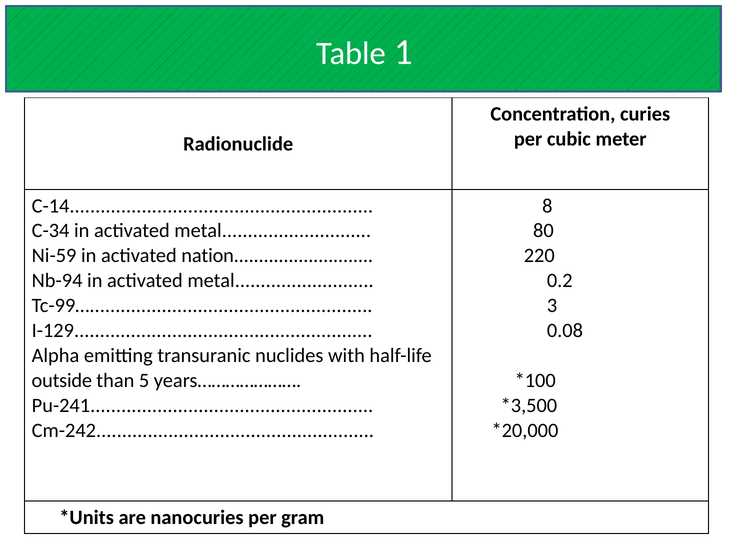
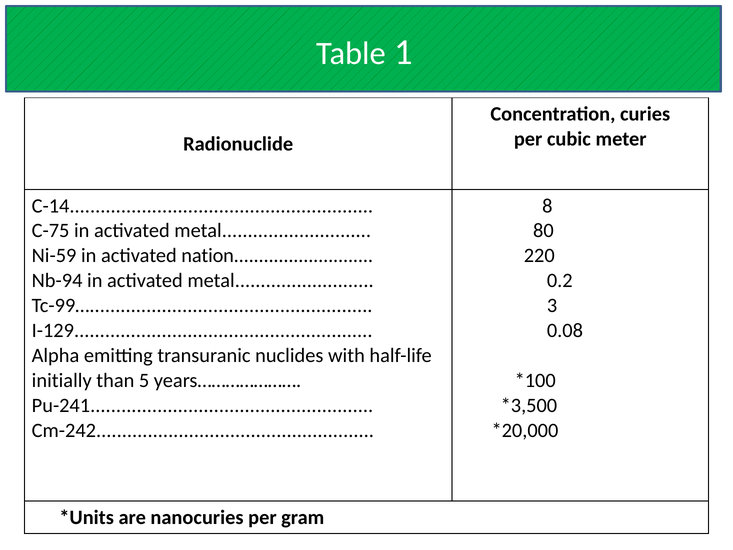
C-34: C-34 -> C-75
outside: outside -> initially
